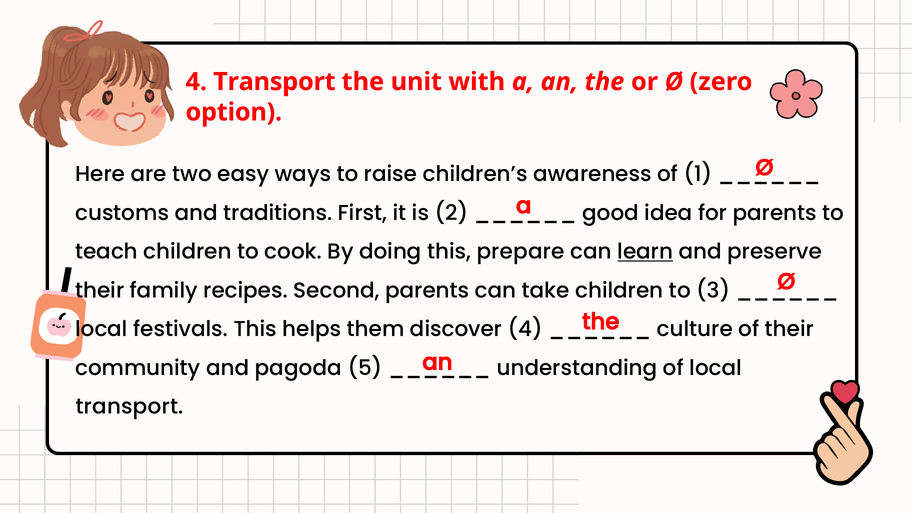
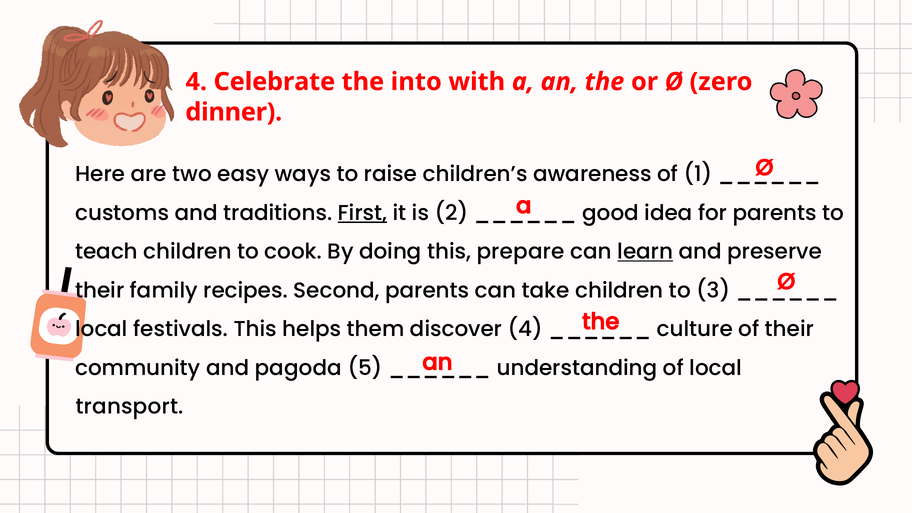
4 Transport: Transport -> Celebrate
unit: unit -> into
option: option -> dinner
First underline: none -> present
